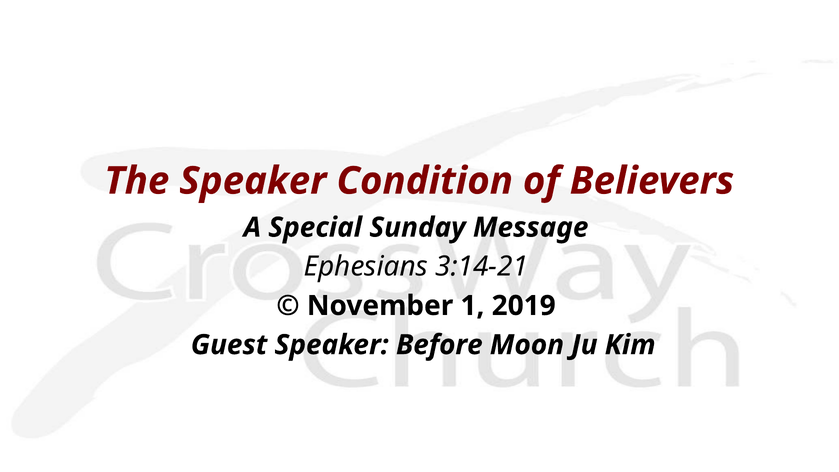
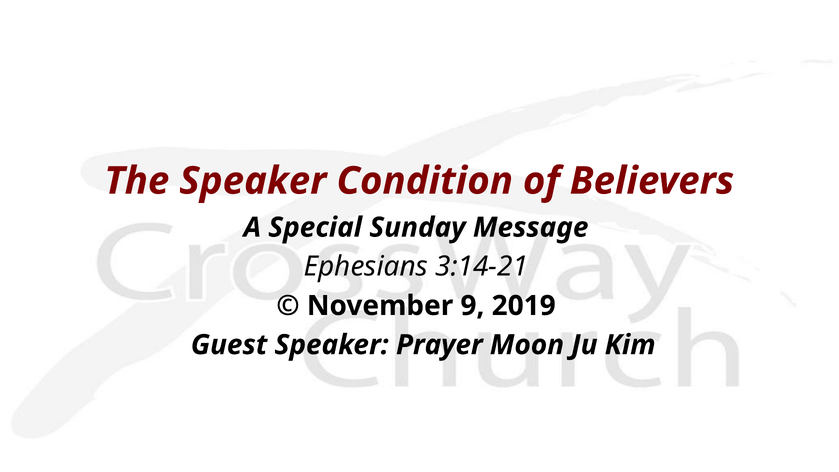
1: 1 -> 9
Before: Before -> Prayer
